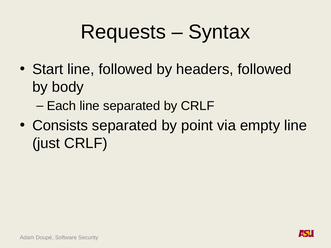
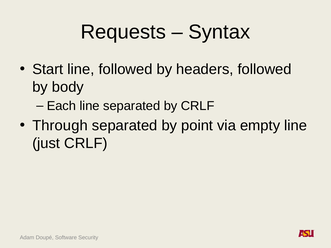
Consists: Consists -> Through
